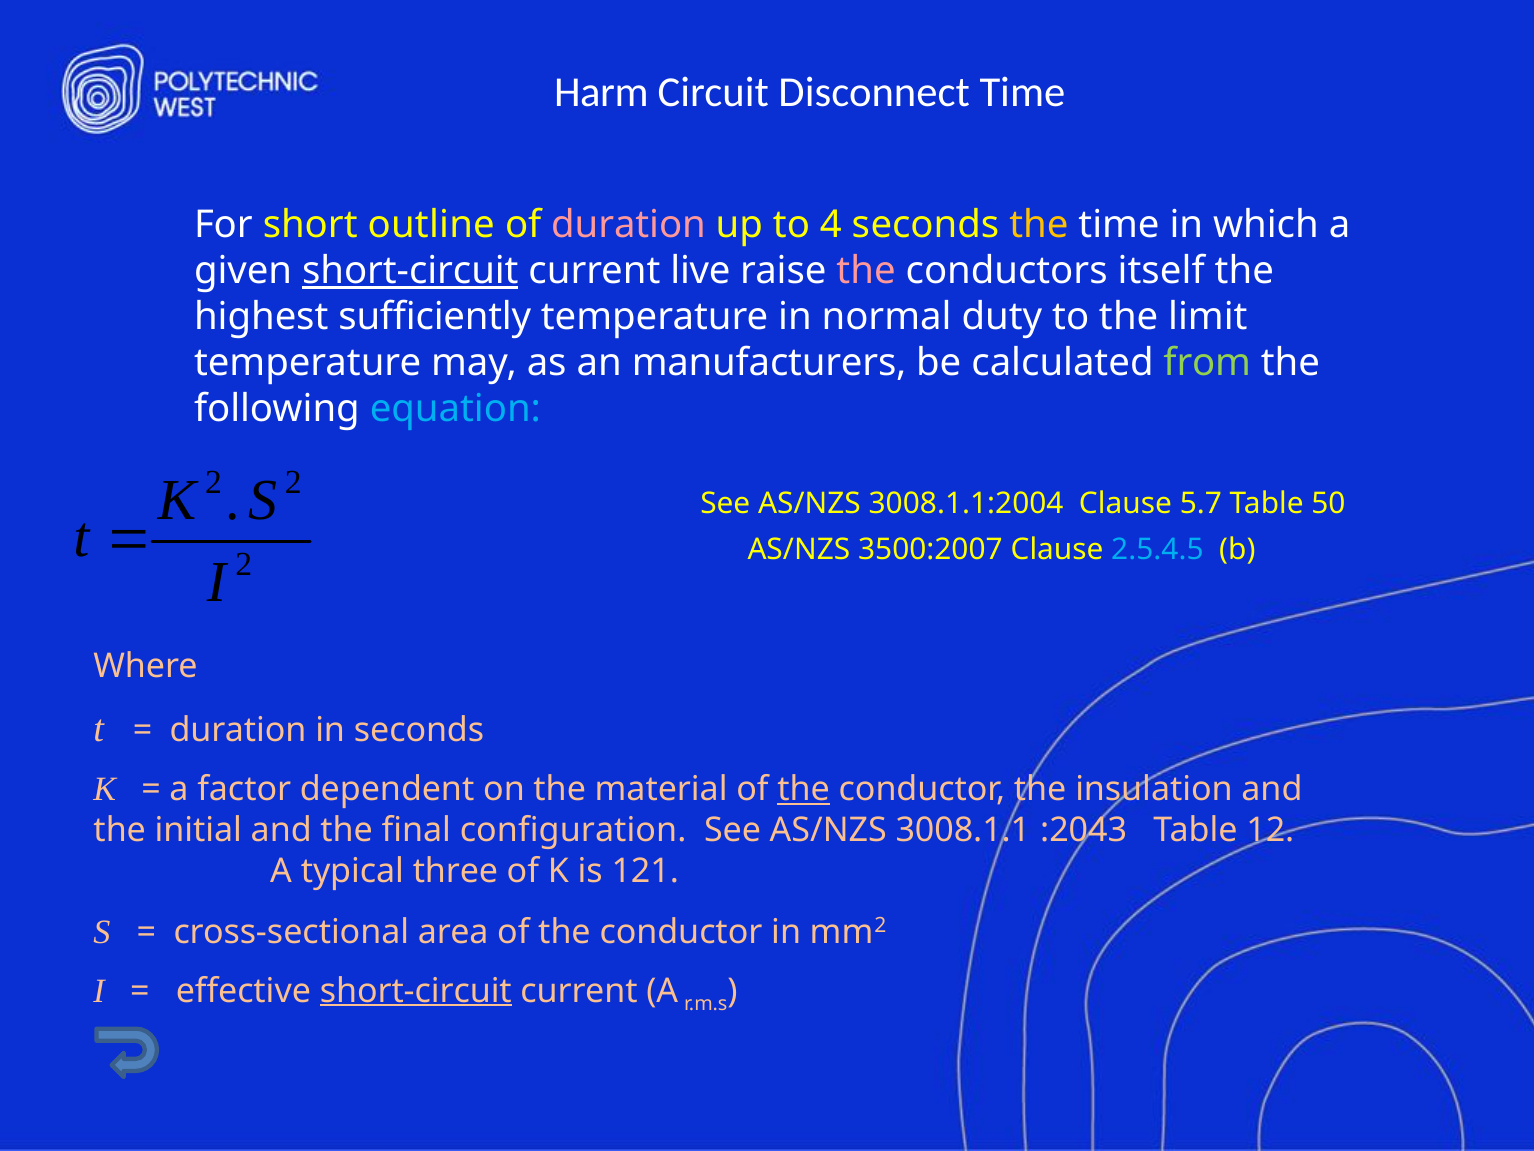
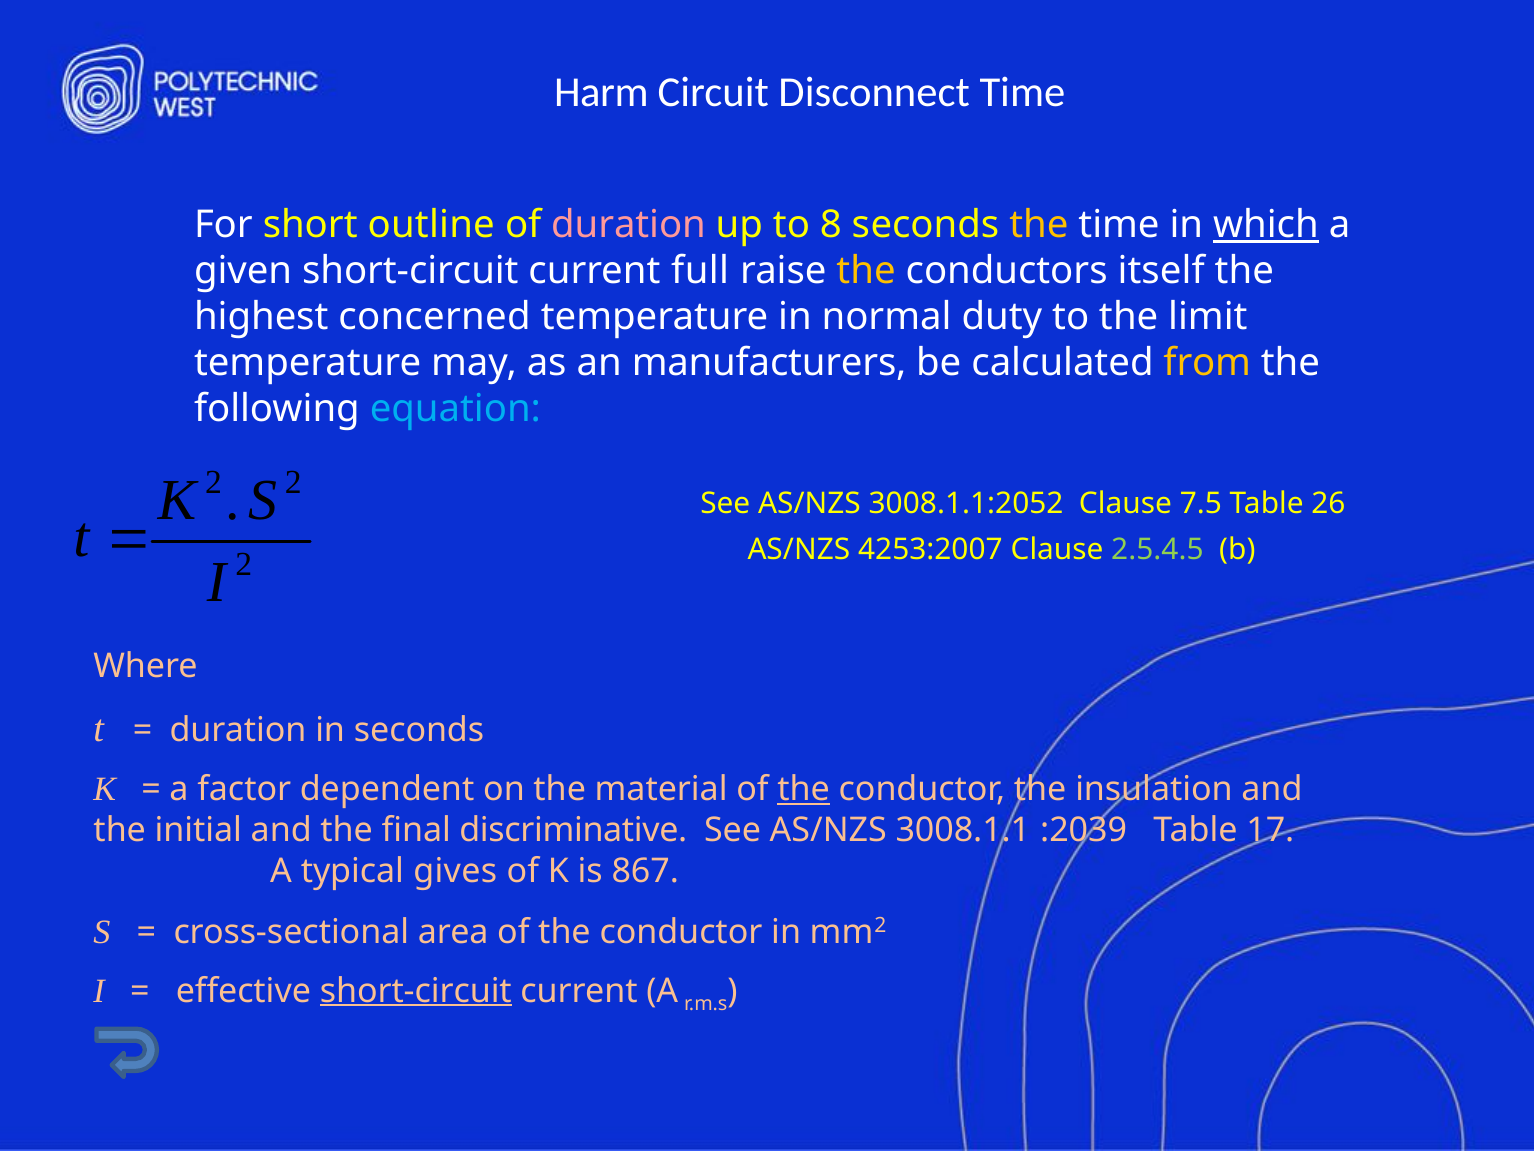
4: 4 -> 8
which underline: none -> present
short-circuit at (410, 271) underline: present -> none
live: live -> full
the at (866, 271) colour: pink -> yellow
sufficiently: sufficiently -> concerned
from colour: light green -> yellow
3008.1.1:2004: 3008.1.1:2004 -> 3008.1.1:2052
5.7: 5.7 -> 7.5
50: 50 -> 26
3500:2007: 3500:2007 -> 4253:2007
2.5.4.5 colour: light blue -> light green
configuration: configuration -> discriminative
:2043: :2043 -> :2039
12: 12 -> 17
three: three -> gives
121: 121 -> 867
